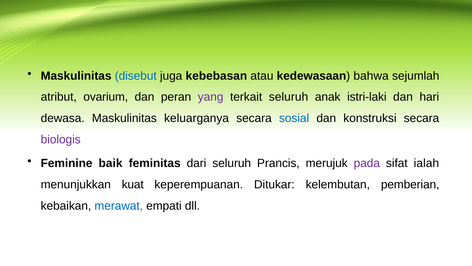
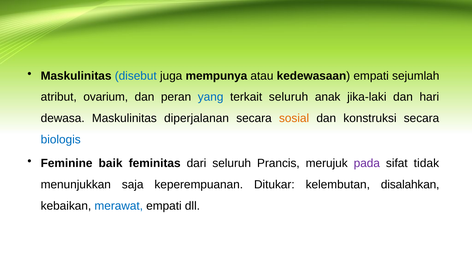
kebebasan: kebebasan -> mempunya
kedewasaan bahwa: bahwa -> empati
yang colour: purple -> blue
istri-laki: istri-laki -> jika-laki
keluarganya: keluarganya -> diperjalanan
sosial colour: blue -> orange
biologis colour: purple -> blue
ialah: ialah -> tidak
kuat: kuat -> saja
pemberian: pemberian -> disalahkan
